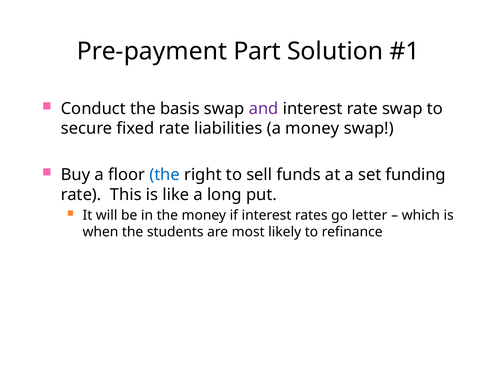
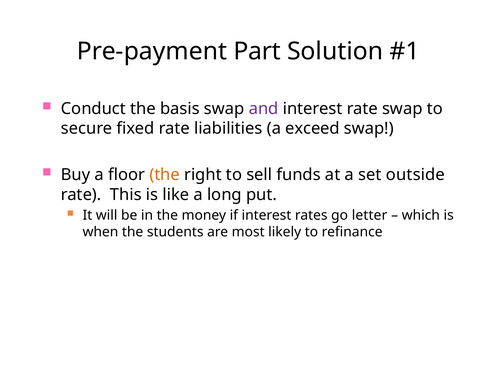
a money: money -> exceed
the at (165, 175) colour: blue -> orange
funding: funding -> outside
